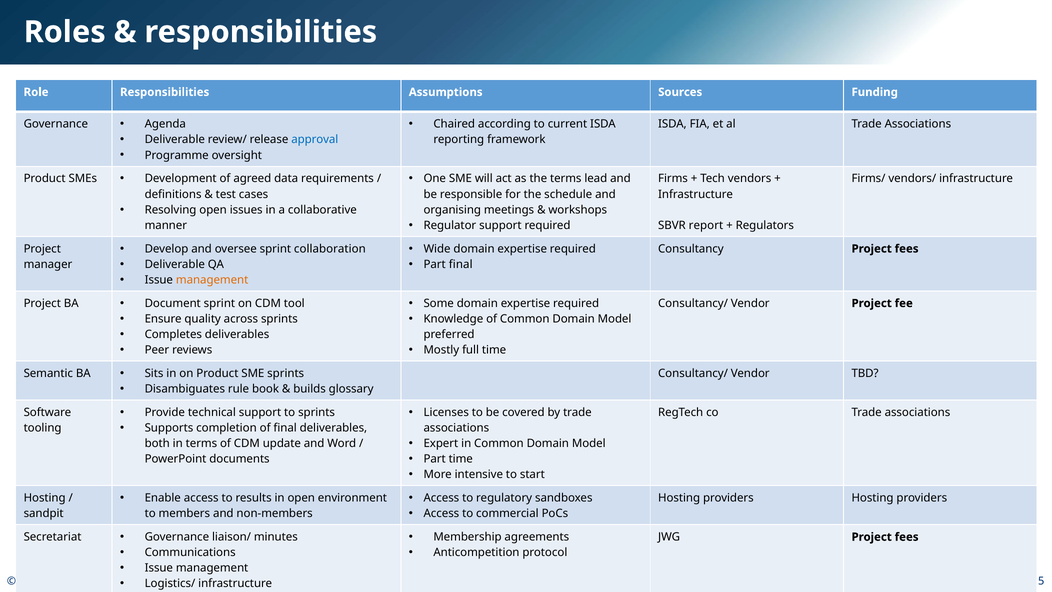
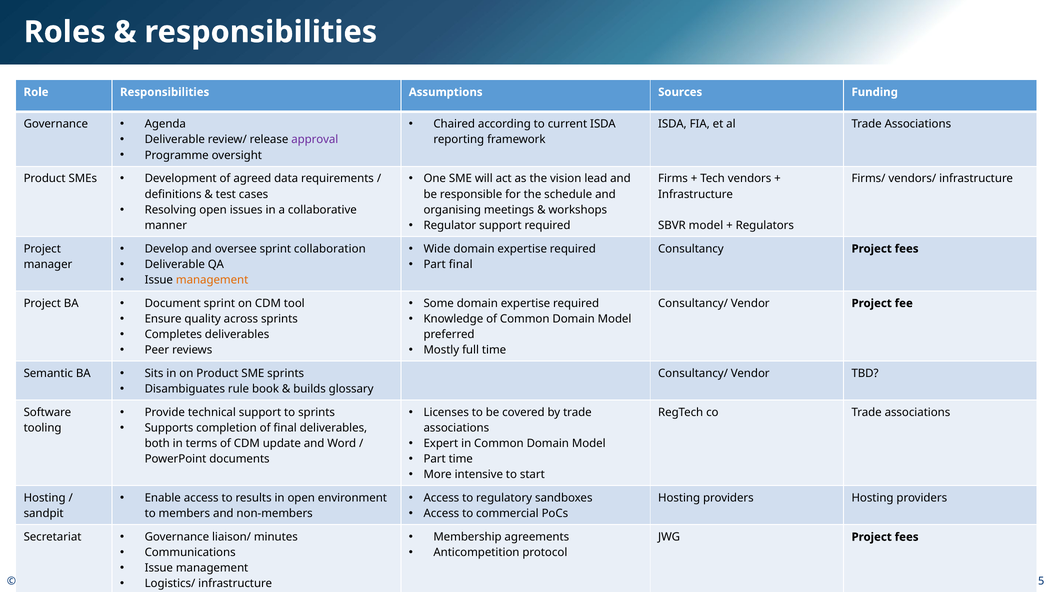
approval colour: blue -> purple
the terms: terms -> vision
SBVR report: report -> model
